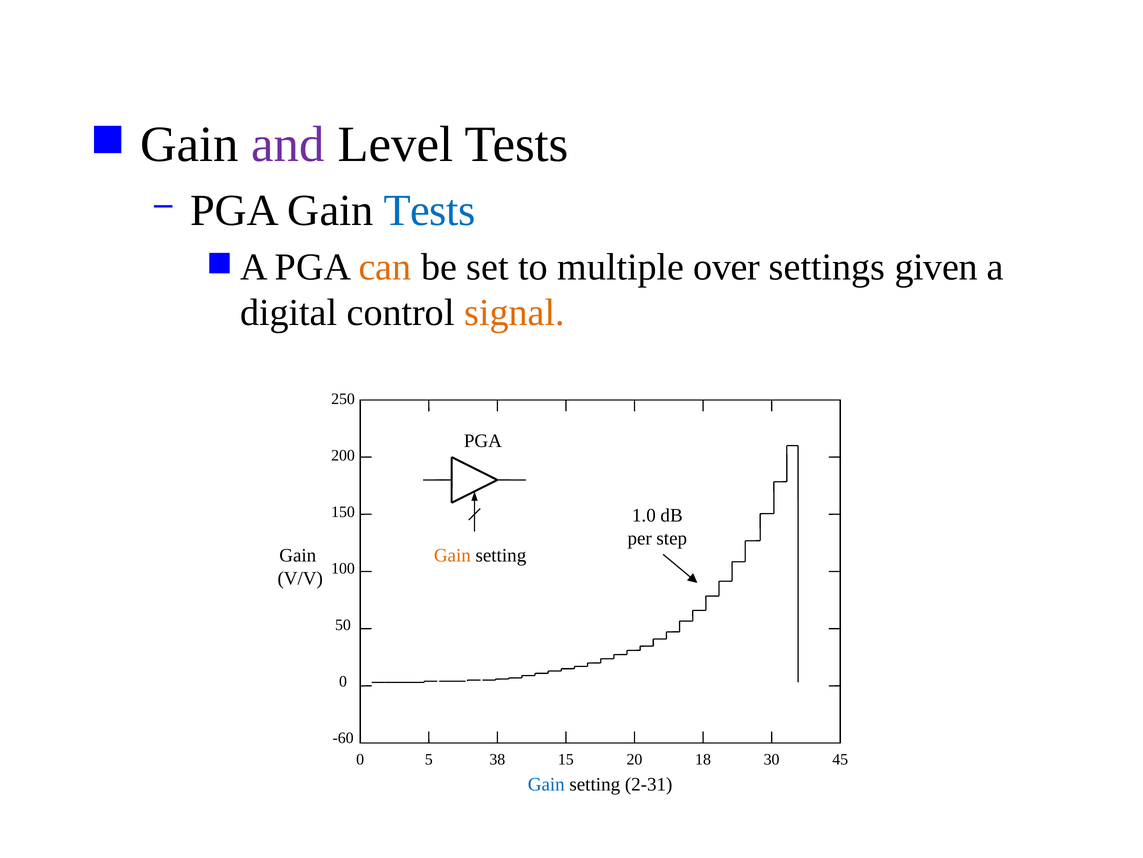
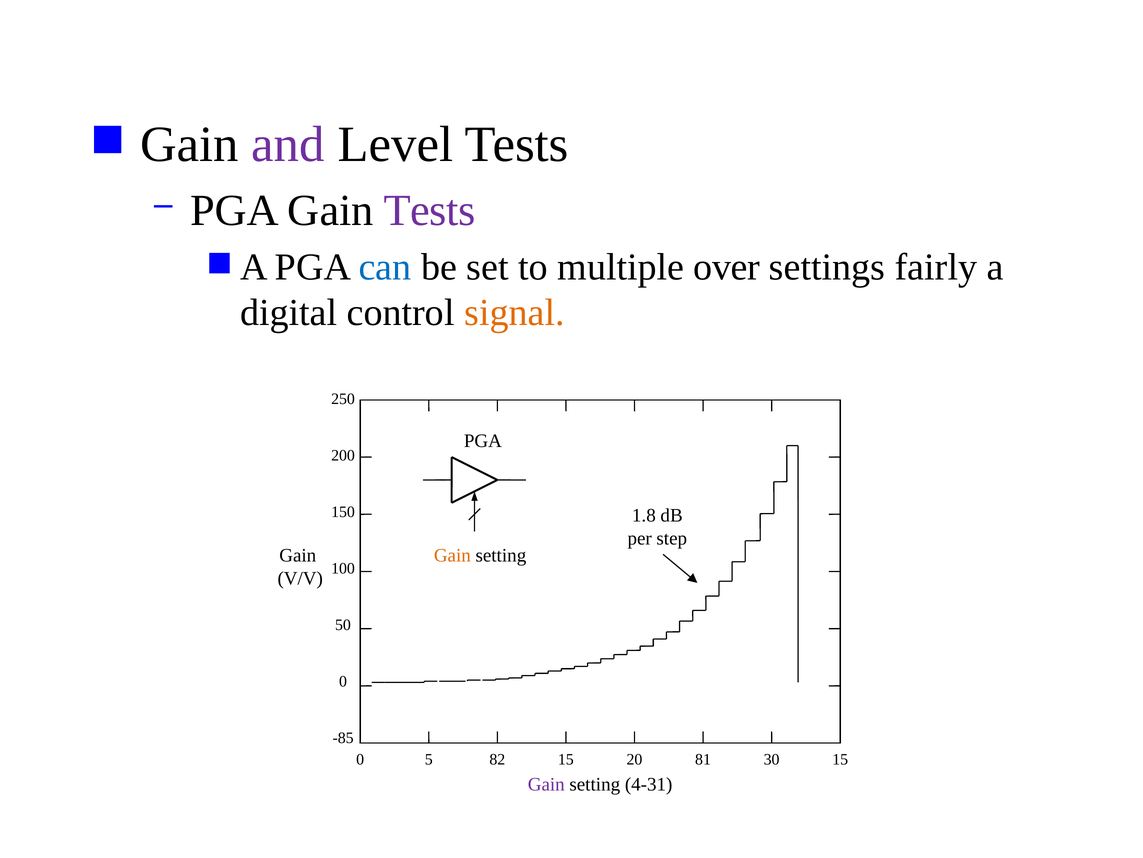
Tests at (429, 210) colour: blue -> purple
can colour: orange -> blue
given: given -> fairly
1.0: 1.0 -> 1.8
-60: -60 -> -85
38: 38 -> 82
18: 18 -> 81
30 45: 45 -> 15
Gain at (546, 784) colour: blue -> purple
2-31: 2-31 -> 4-31
